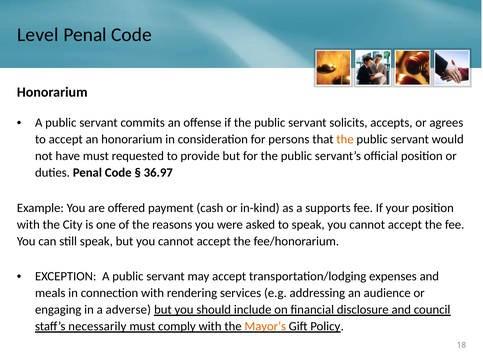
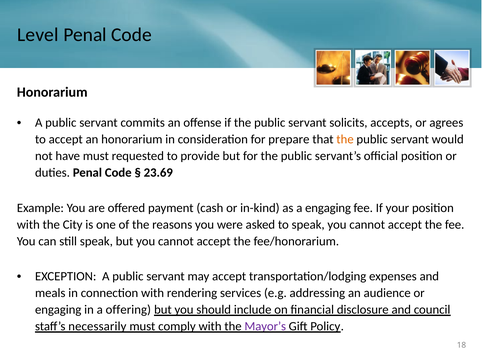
persons: persons -> prepare
36.97: 36.97 -> 23.69
a supports: supports -> engaging
adverse: adverse -> offering
Mayor’s colour: orange -> purple
